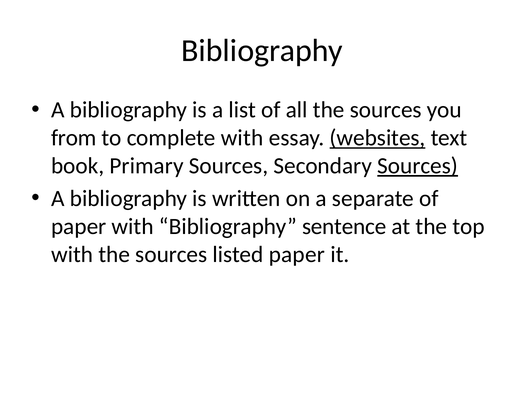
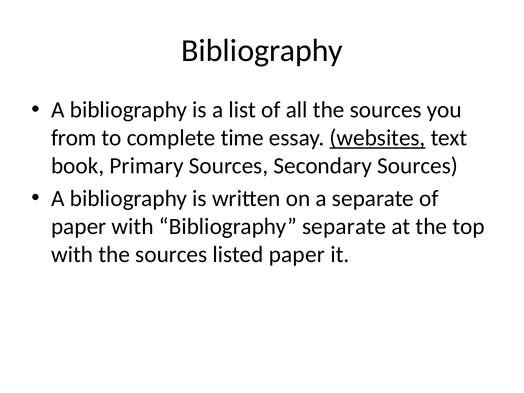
complete with: with -> time
Sources at (418, 166) underline: present -> none
Bibliography sentence: sentence -> separate
